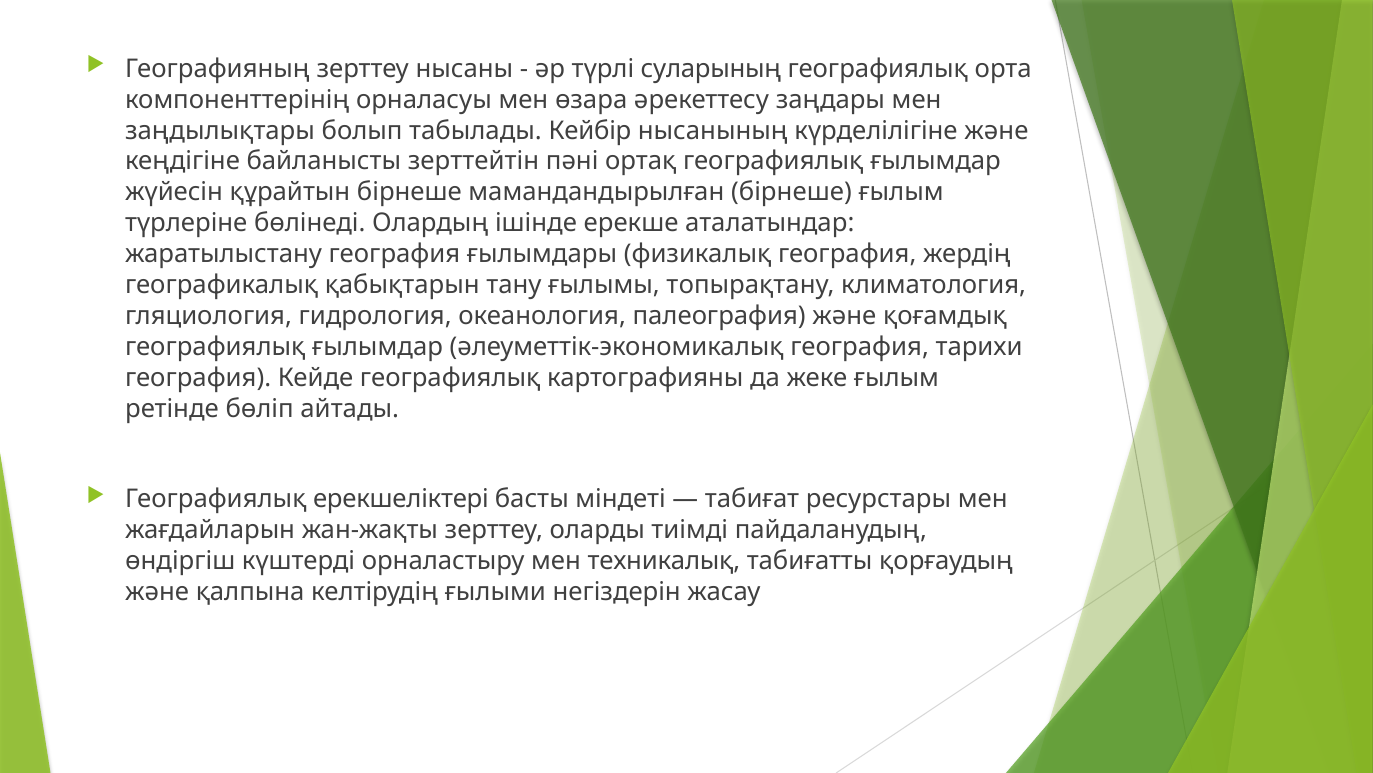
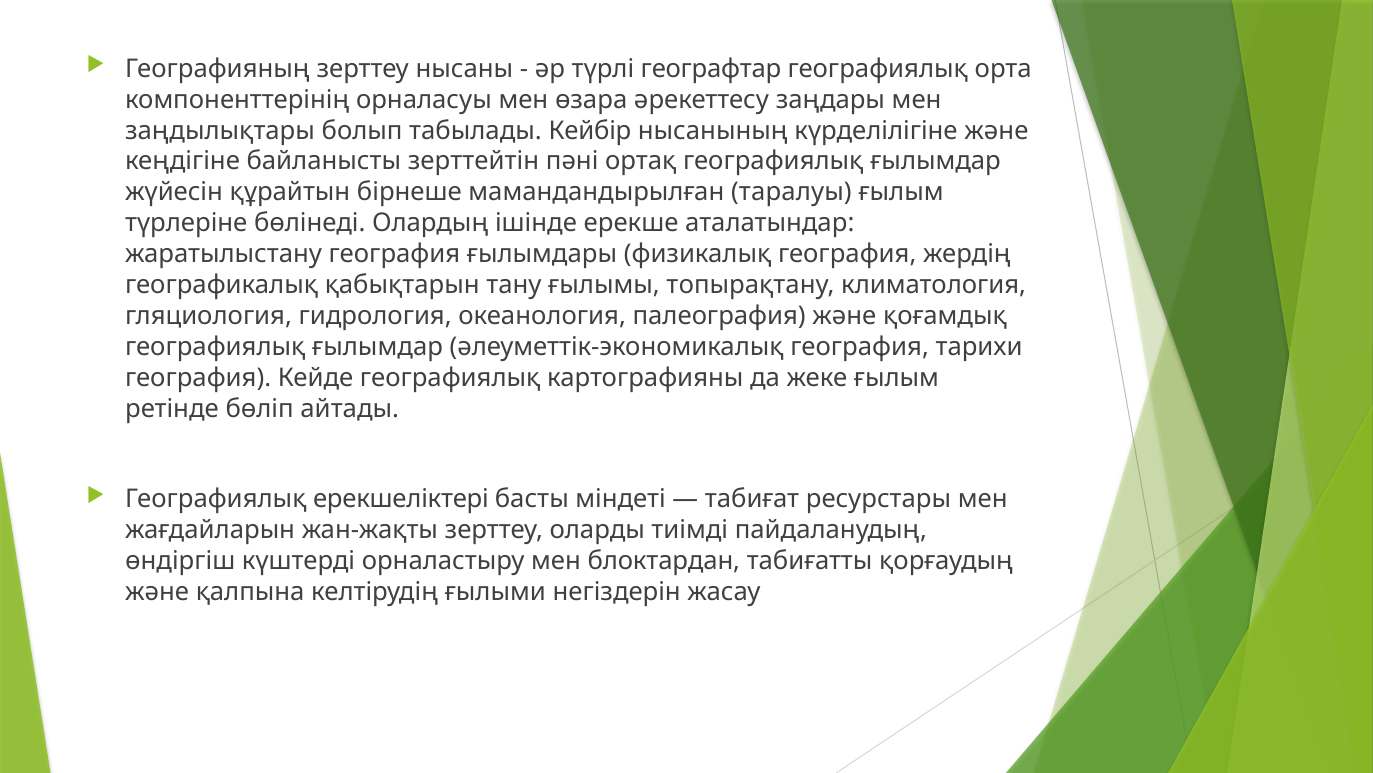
суларының: суларының -> географтар
мамандандырылған бірнеше: бірнеше -> таралуы
техникалық: техникалық -> блоктардан
